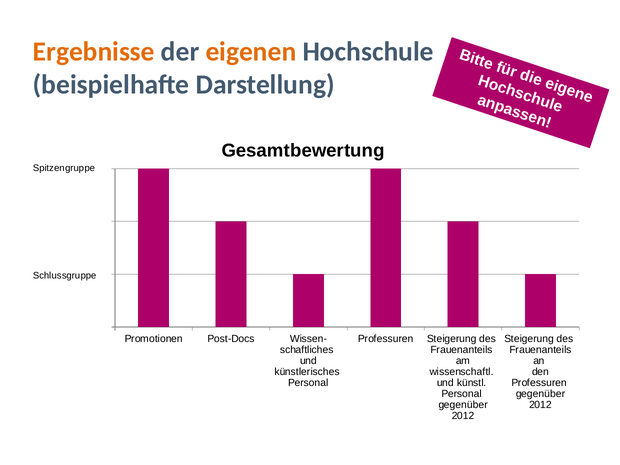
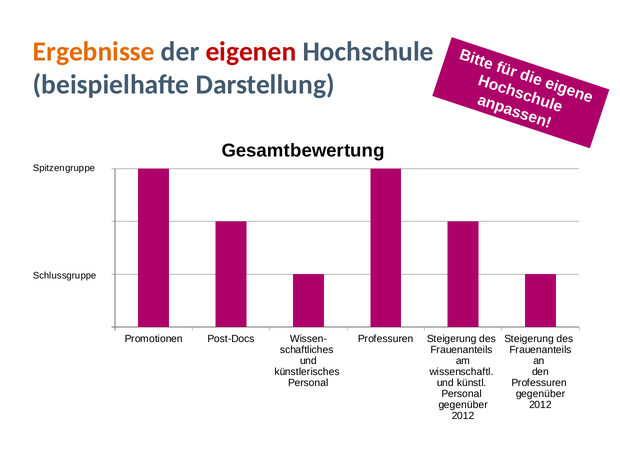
eigenen colour: orange -> red
